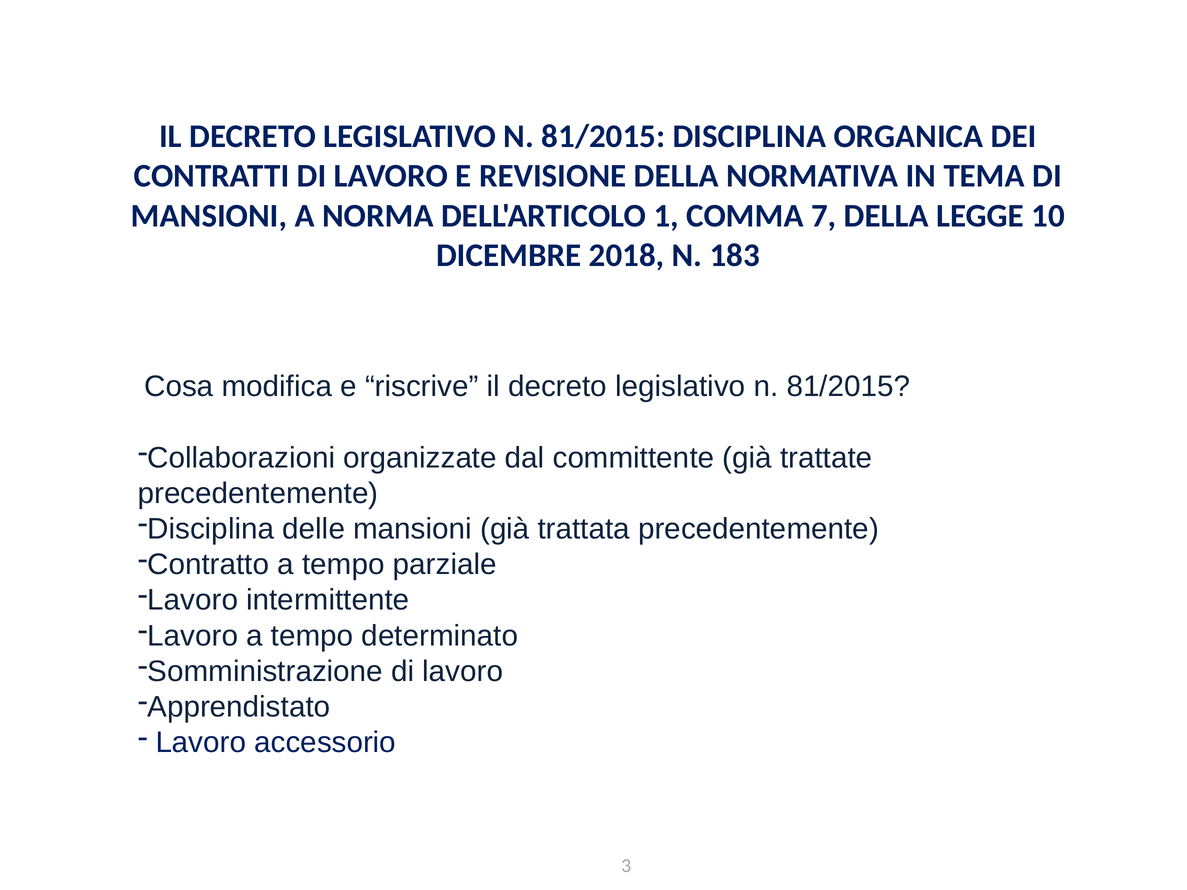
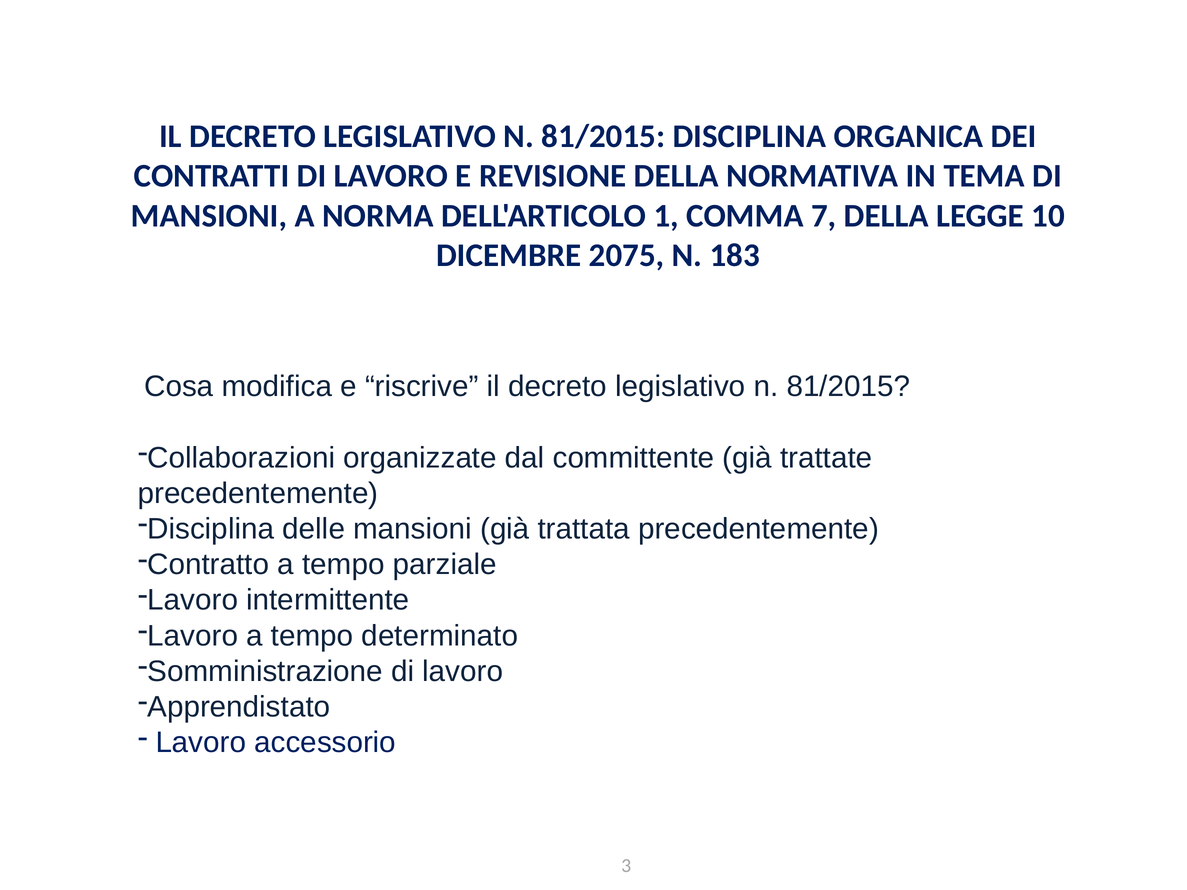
2018: 2018 -> 2075
